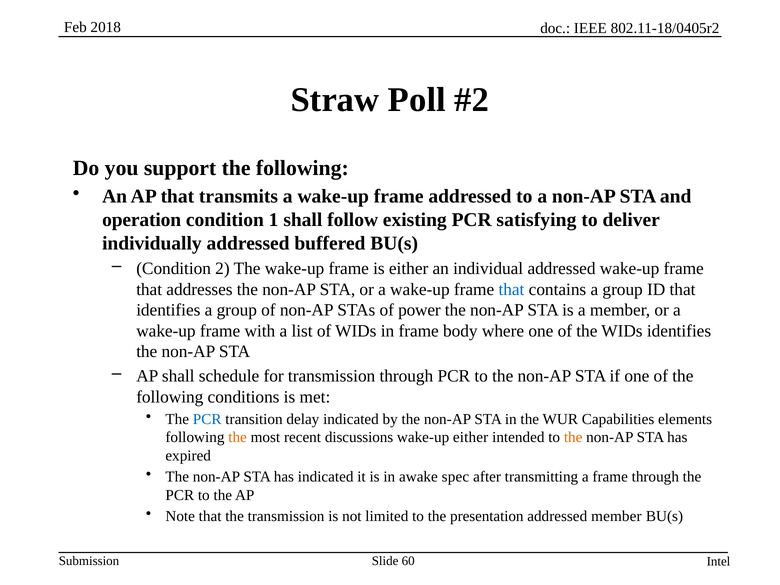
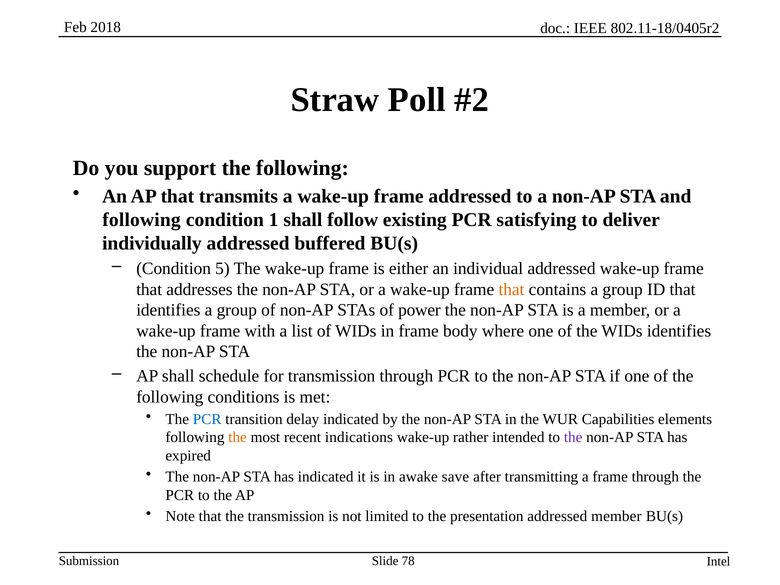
operation at (142, 220): operation -> following
2: 2 -> 5
that at (511, 289) colour: blue -> orange
discussions: discussions -> indications
wake-up either: either -> rather
the at (573, 437) colour: orange -> purple
spec: spec -> save
60: 60 -> 78
